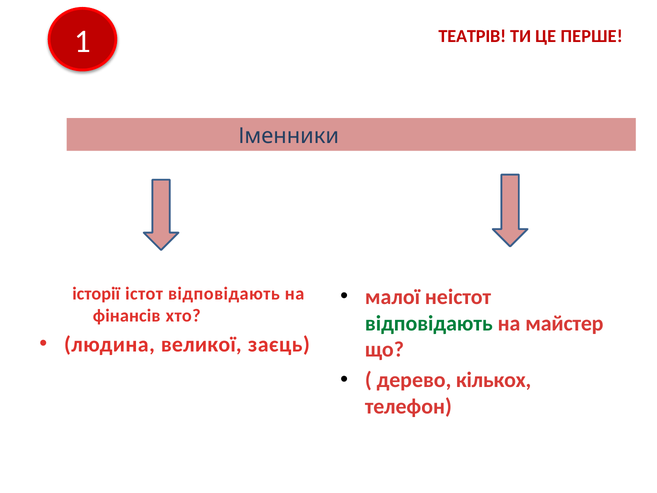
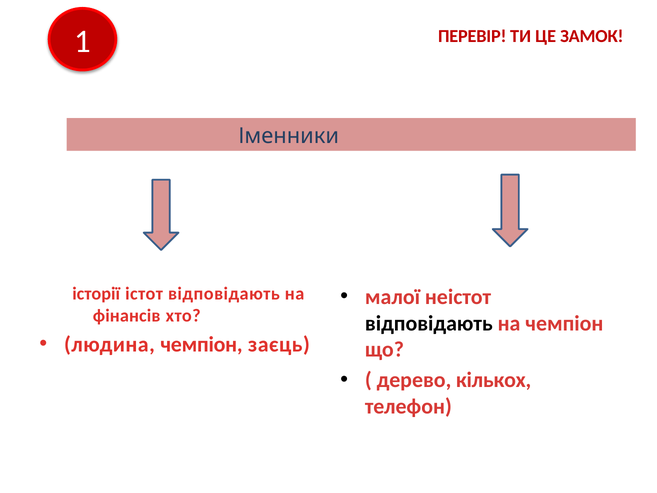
ТЕАТРІВ: ТЕАТРІВ -> ПЕРЕВІР
ПЕРШЕ: ПЕРШЕ -> ЗАМОК
відповідають at (429, 323) colour: green -> black
на майстер: майстер -> чемпіон
людина великої: великої -> чемпіон
